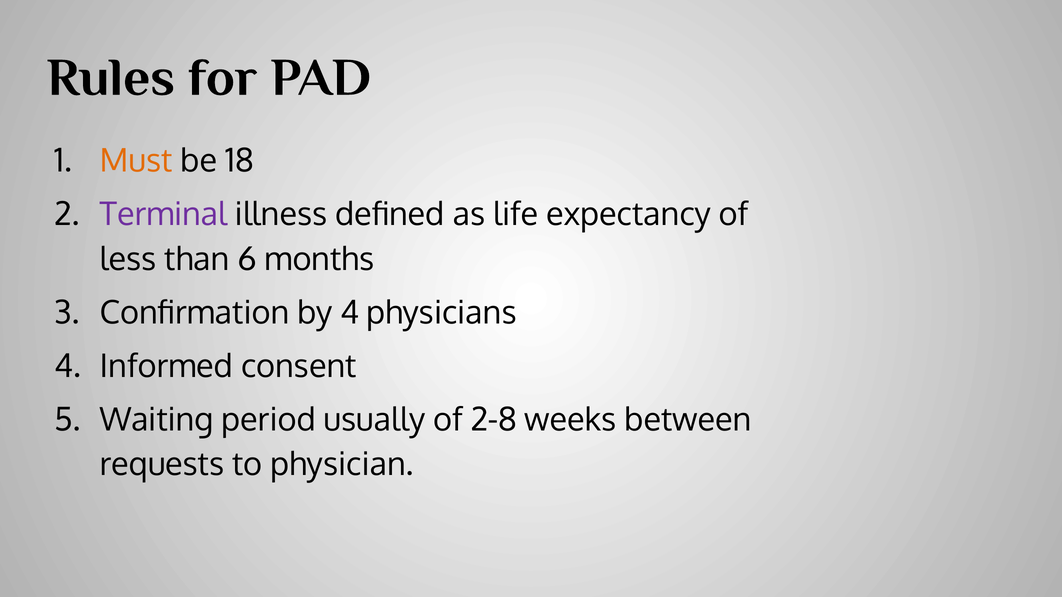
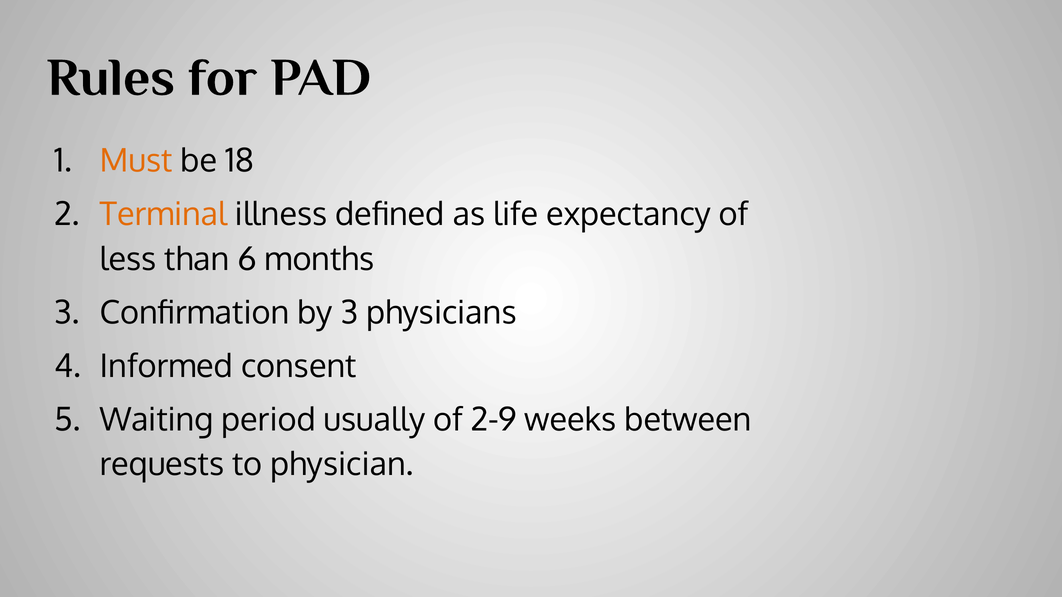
Terminal colour: purple -> orange
by 4: 4 -> 3
2-8: 2-8 -> 2-9
